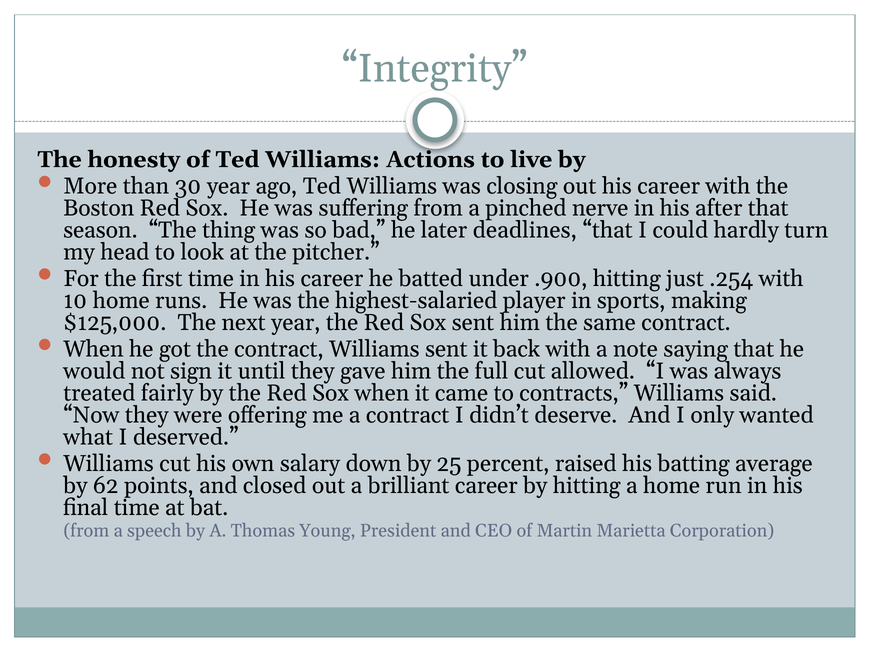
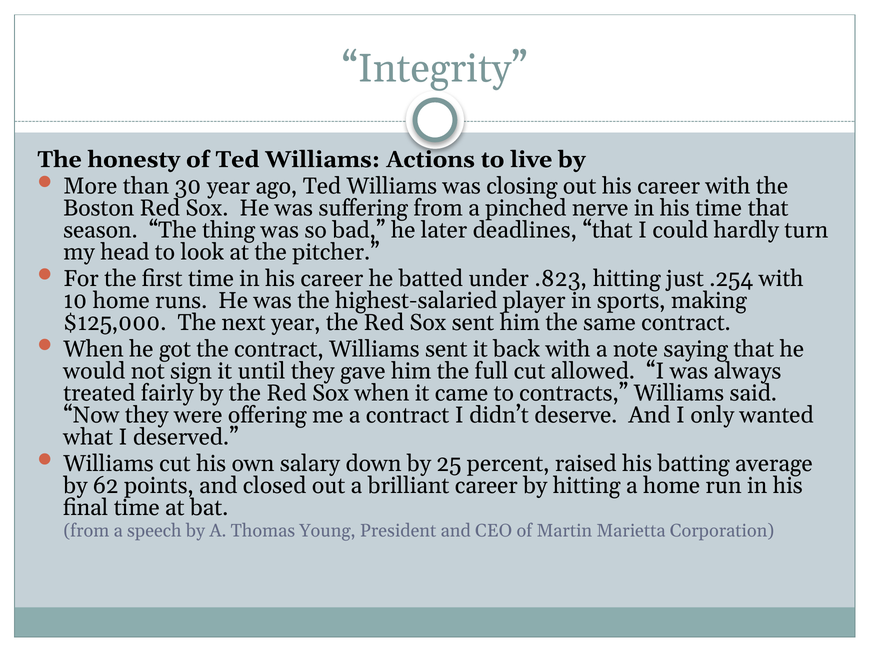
his after: after -> time
.900: .900 -> .823
